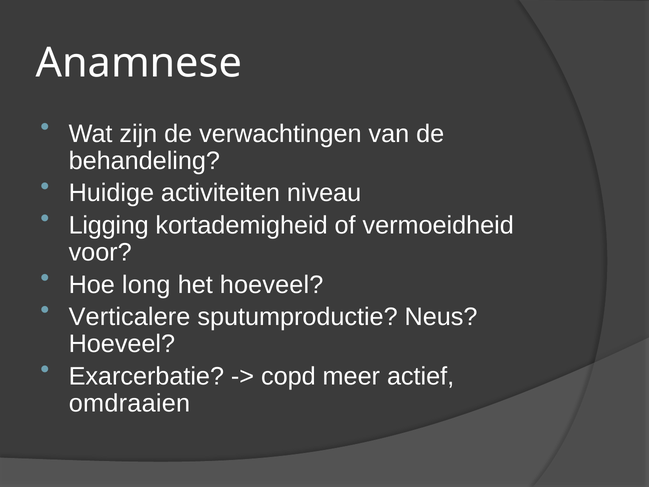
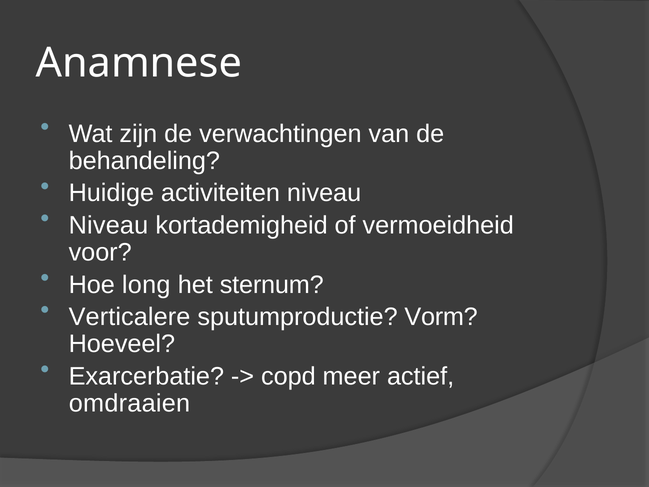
Ligging at (109, 225): Ligging -> Niveau
het hoeveel: hoeveel -> sternum
Neus: Neus -> Vorm
